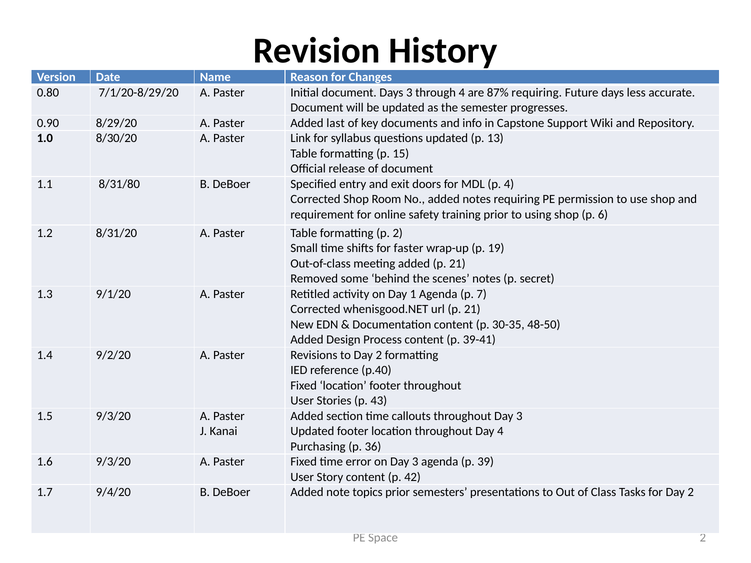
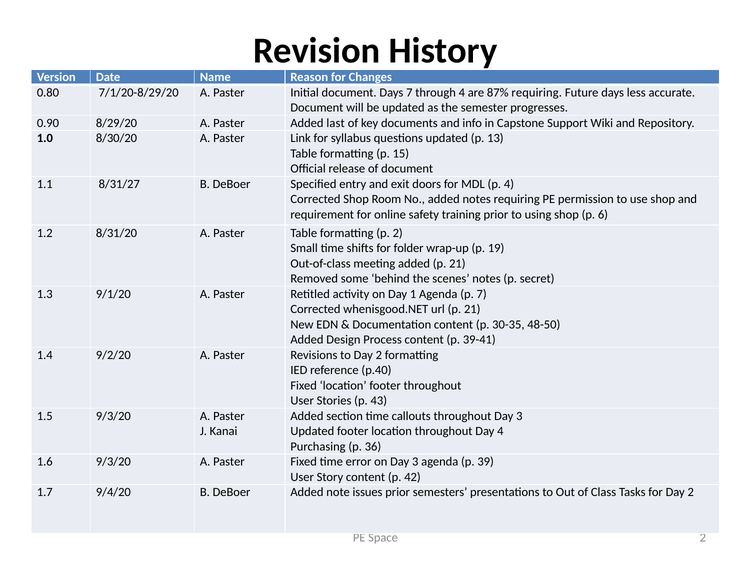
Days 3: 3 -> 7
8/31/80: 8/31/80 -> 8/31/27
faster: faster -> folder
topics: topics -> issues
